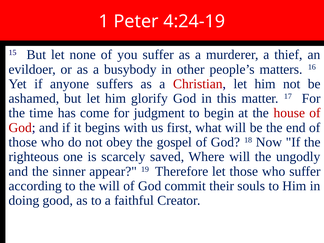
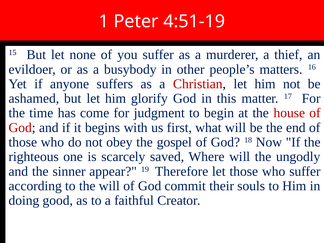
4:24-19: 4:24-19 -> 4:51-19
